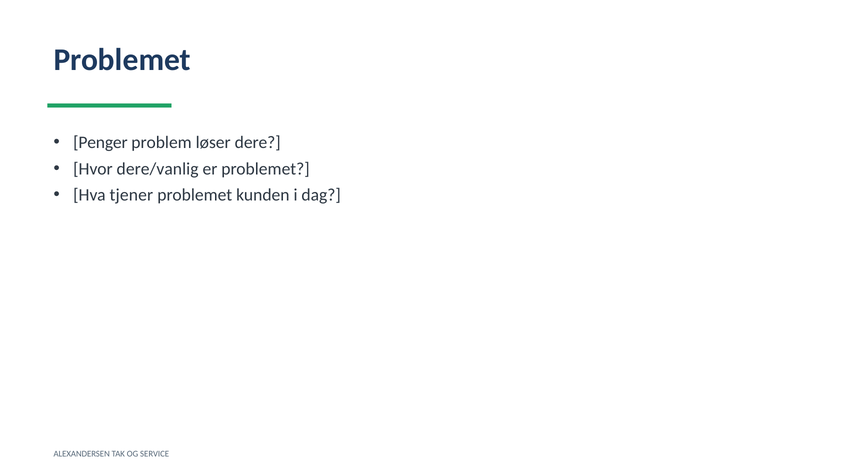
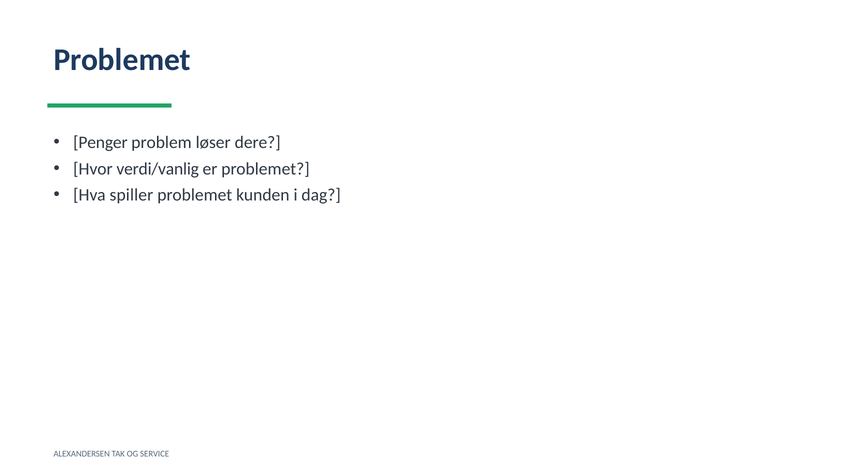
dere/vanlig: dere/vanlig -> verdi/vanlig
tjener: tjener -> spiller
